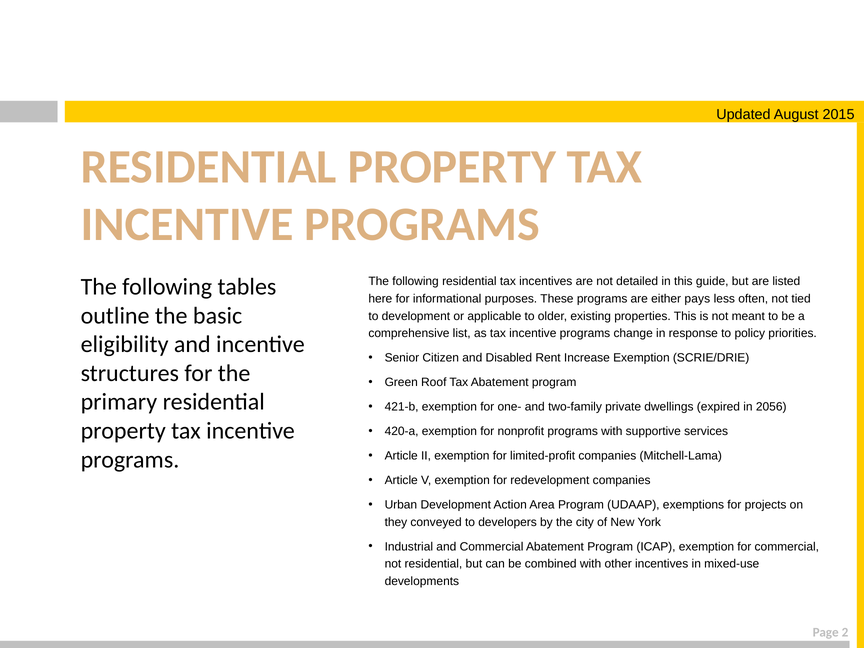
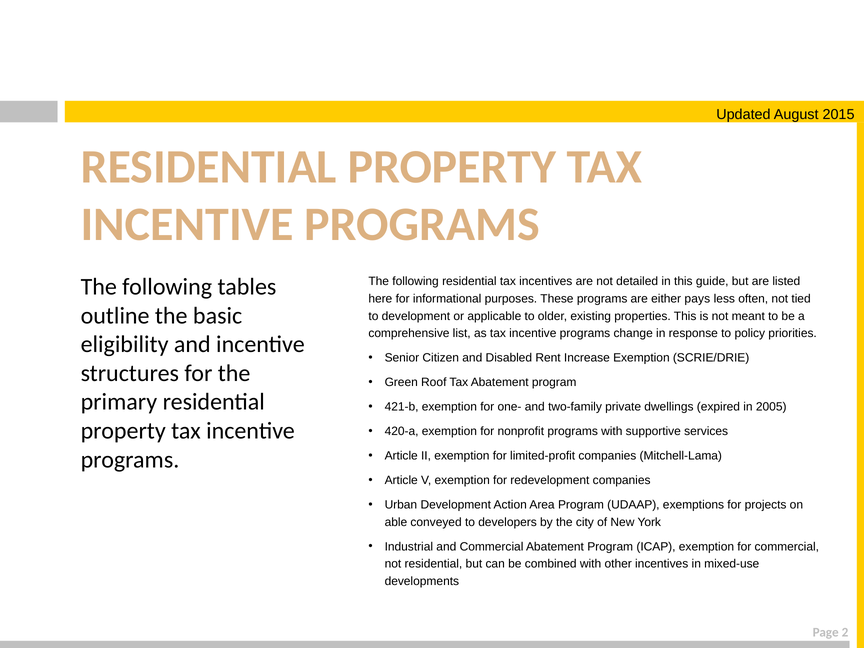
2056: 2056 -> 2005
they: they -> able
